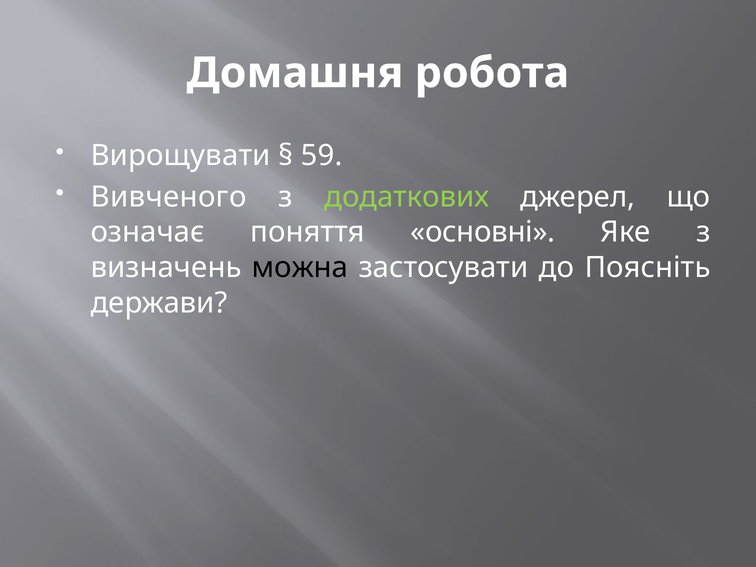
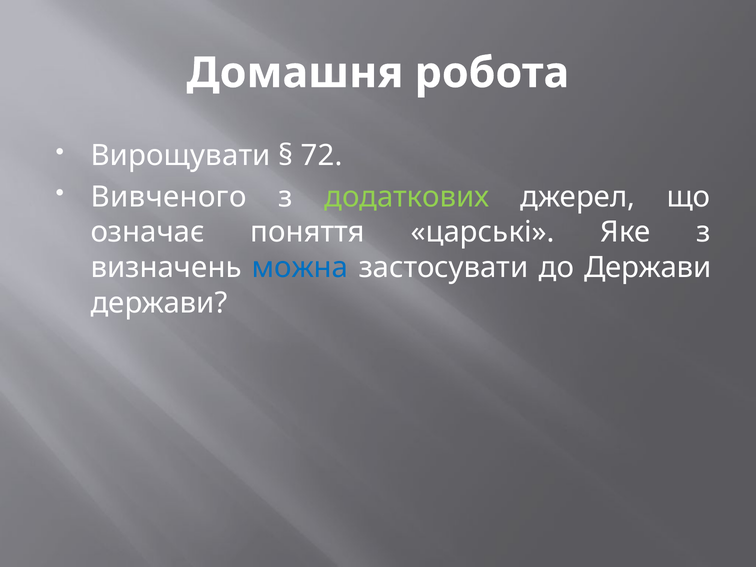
59: 59 -> 72
основні: основні -> царські
можна colour: black -> blue
до Поясніть: Поясніть -> Держави
